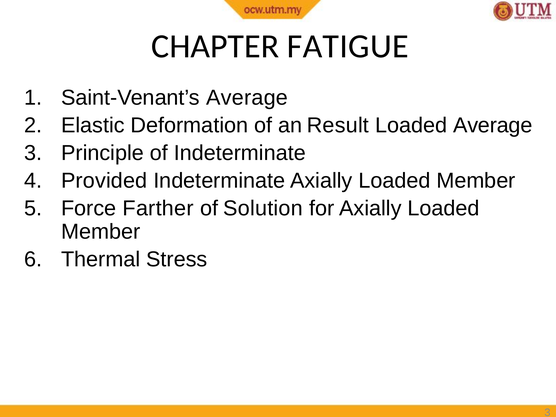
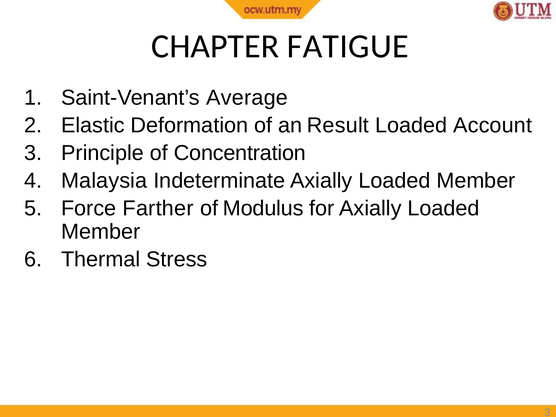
Loaded Average: Average -> Account
of Indeterminate: Indeterminate -> Concentration
Provided: Provided -> Malaysia
Solution: Solution -> Modulus
